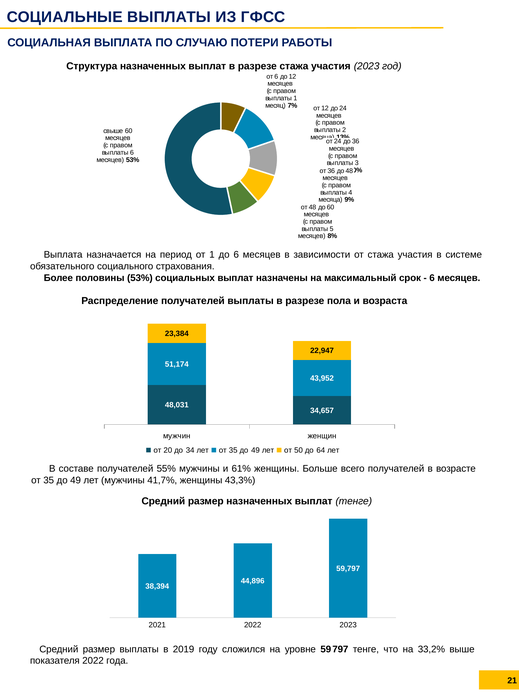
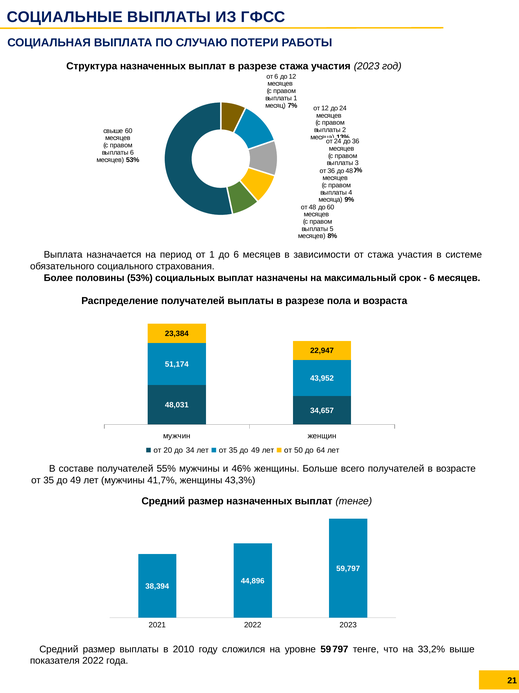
61%: 61% -> 46%
2019: 2019 -> 2010
